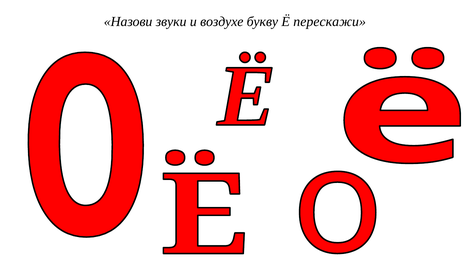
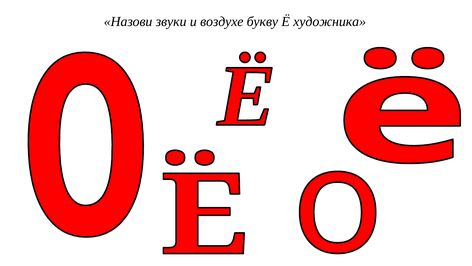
перескажи: перескажи -> художника
